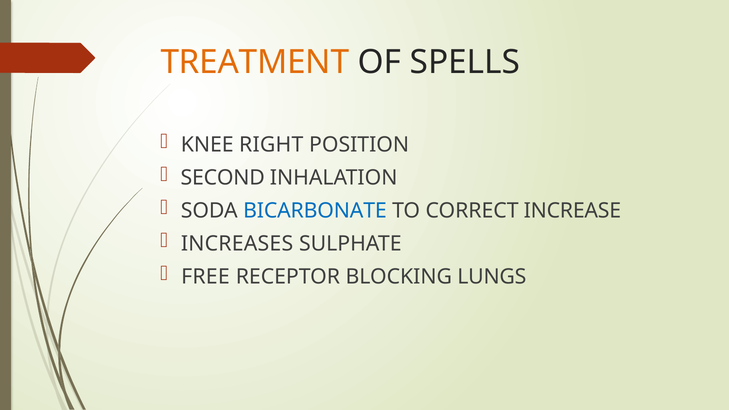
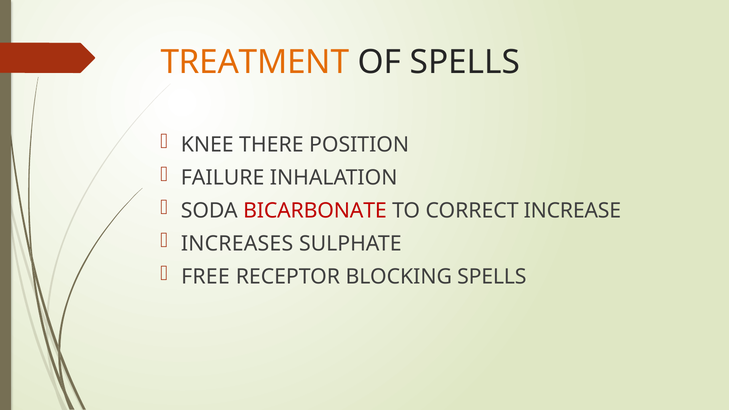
RIGHT: RIGHT -> THERE
SECOND: SECOND -> FAILURE
BICARBONATE colour: blue -> red
BLOCKING LUNGS: LUNGS -> SPELLS
